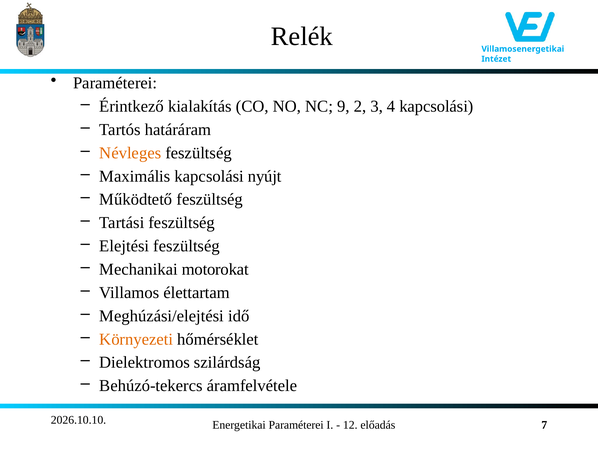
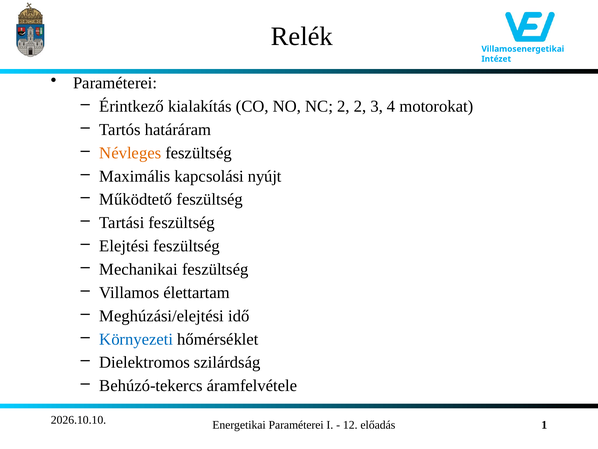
NC 9: 9 -> 2
4 kapcsolási: kapcsolási -> motorokat
Mechanikai motorokat: motorokat -> feszültség
Környezeti colour: orange -> blue
7: 7 -> 1
